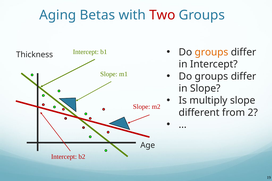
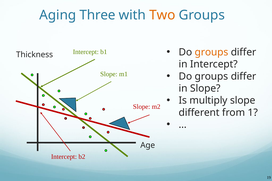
Betas: Betas -> Three
Two colour: red -> orange
2: 2 -> 1
